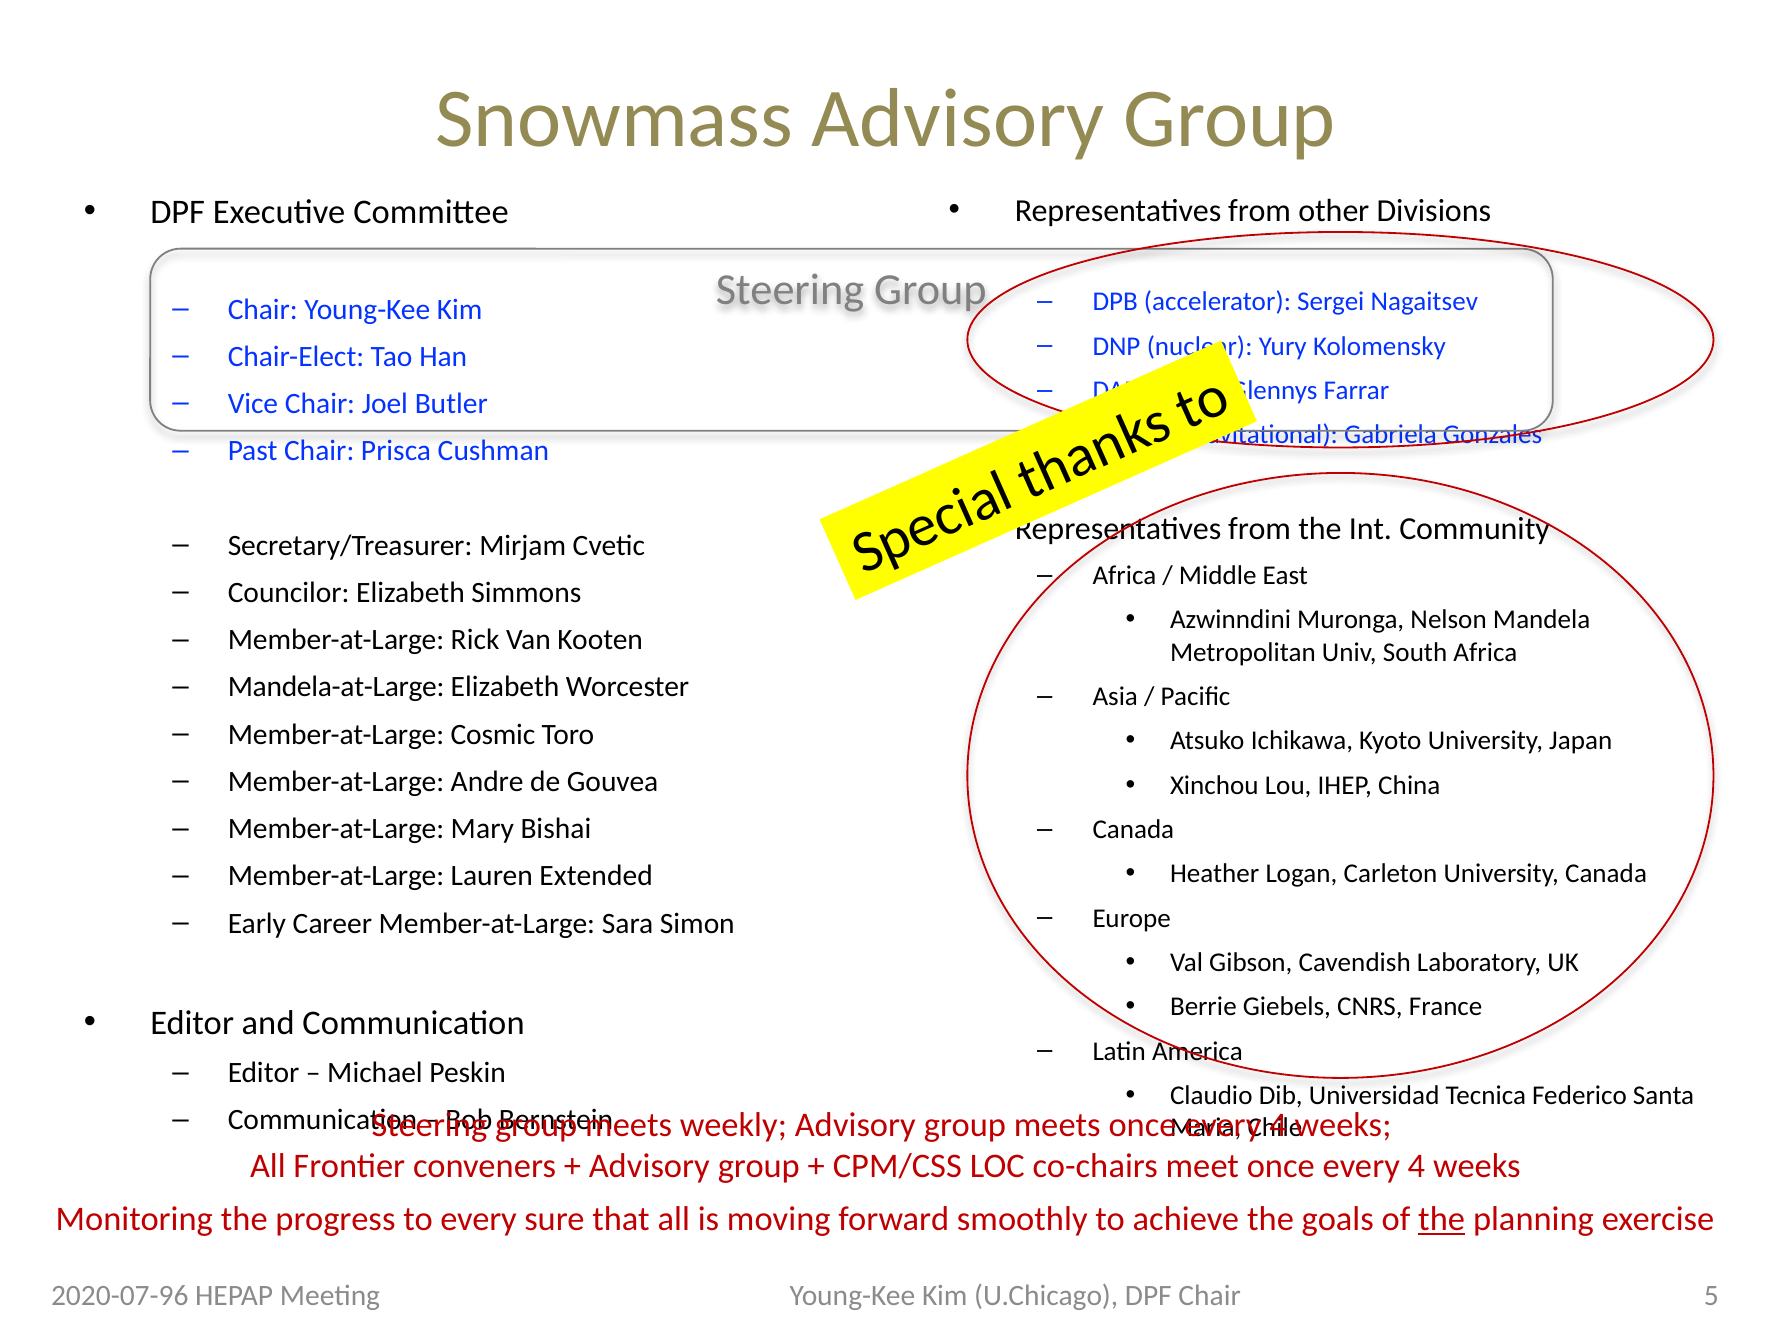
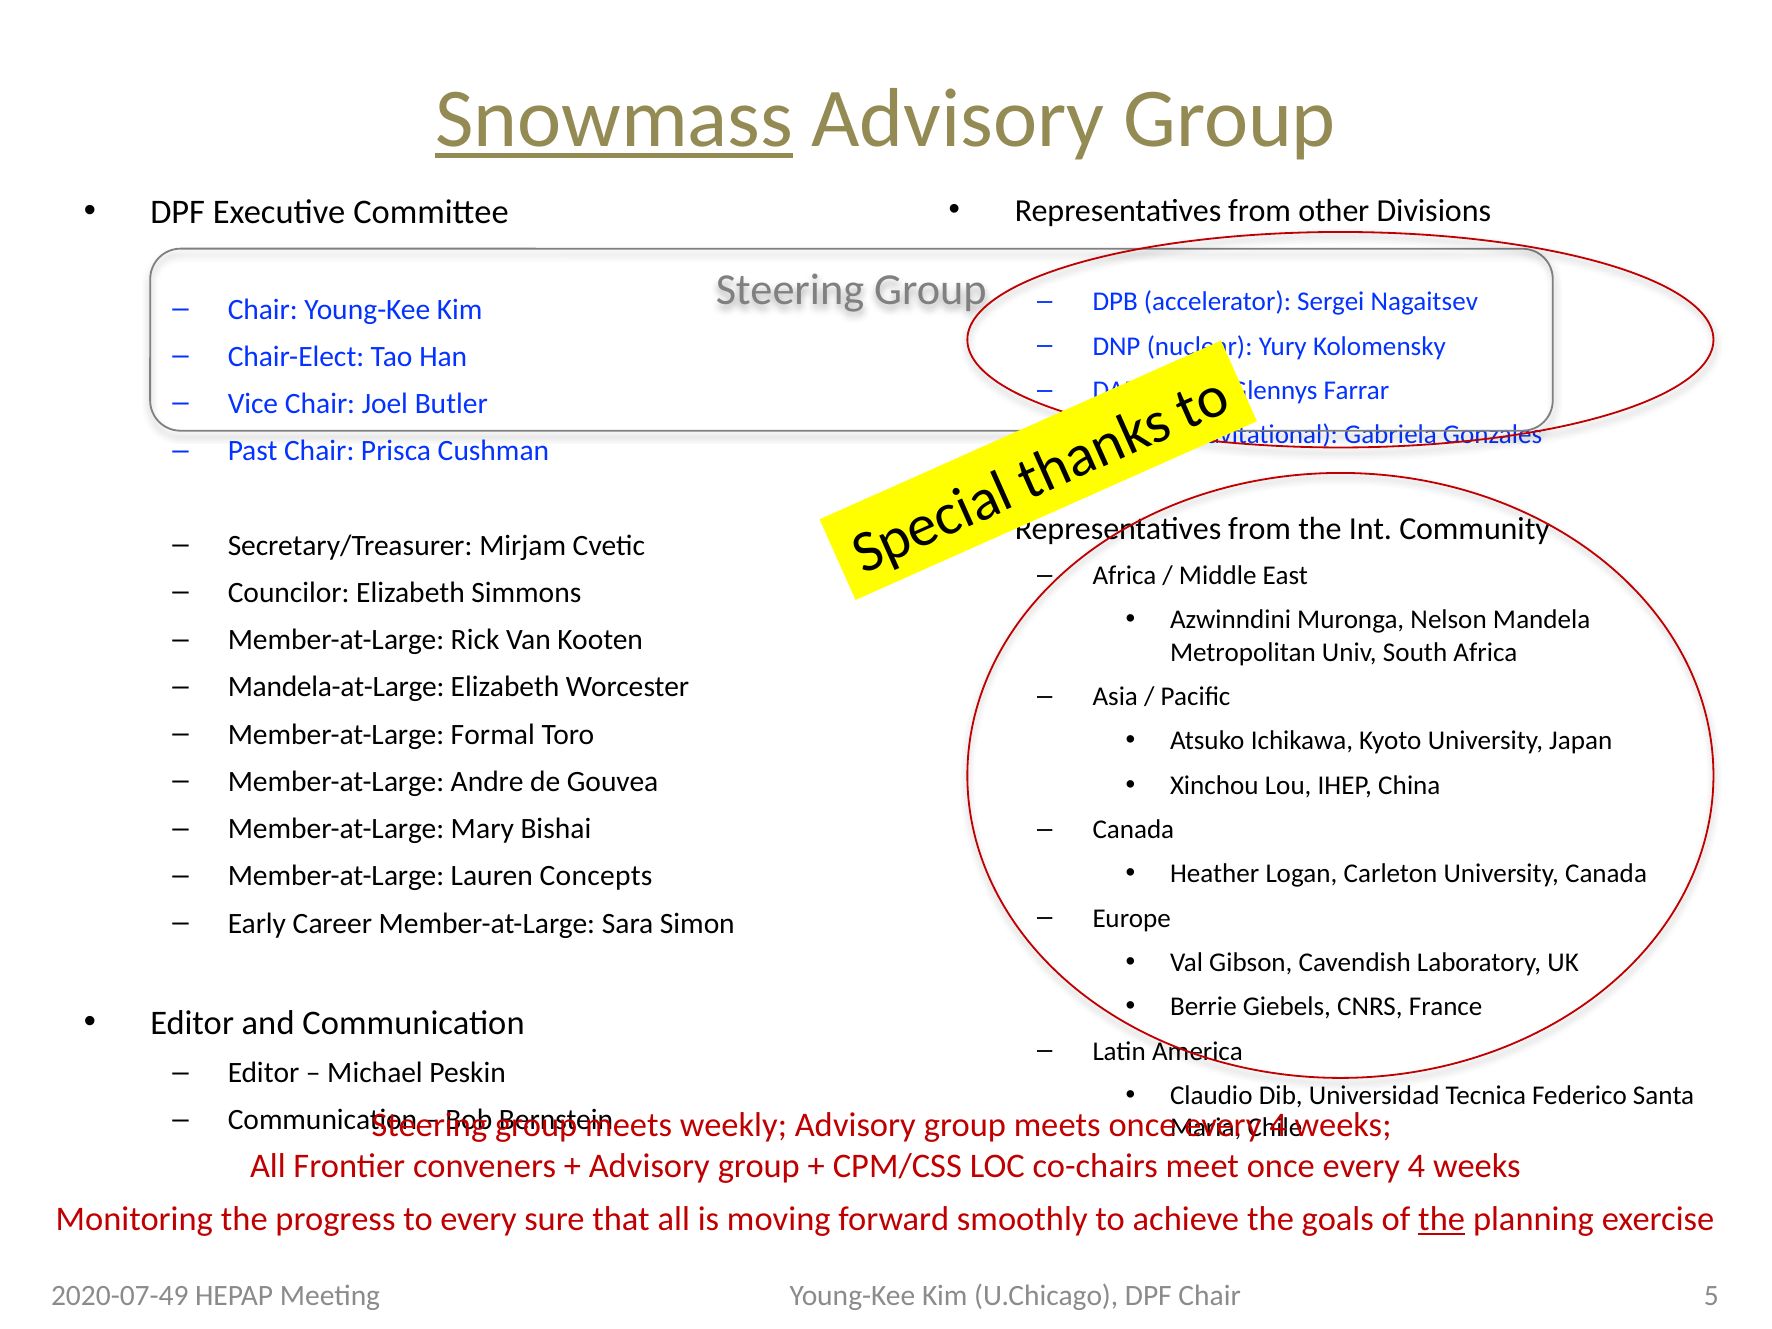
Snowmass underline: none -> present
Cosmic: Cosmic -> Formal
Extended: Extended -> Concepts
2020-07-96: 2020-07-96 -> 2020-07-49
